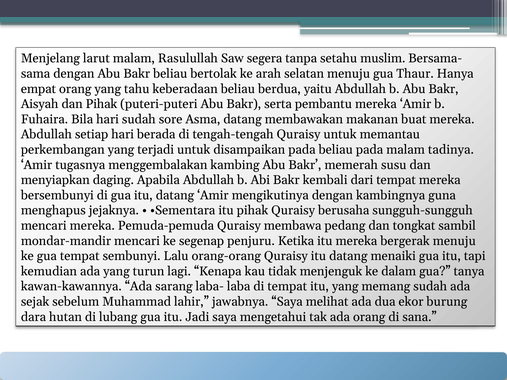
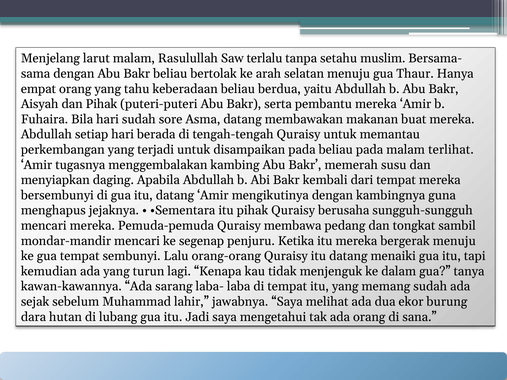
segera: segera -> terlalu
tadinya: tadinya -> terlihat
